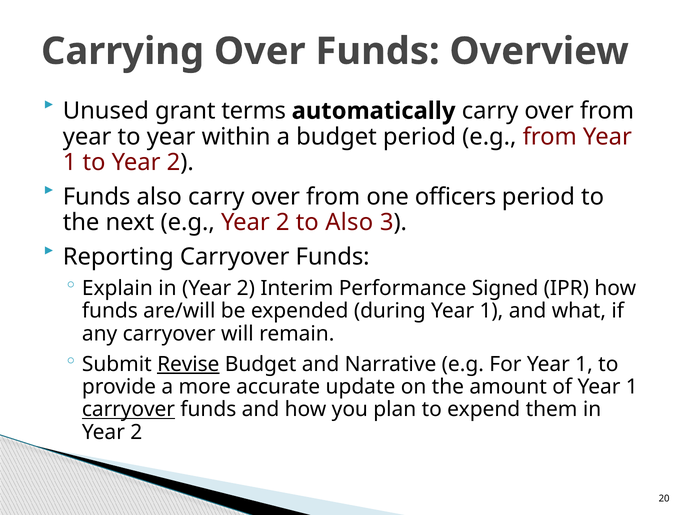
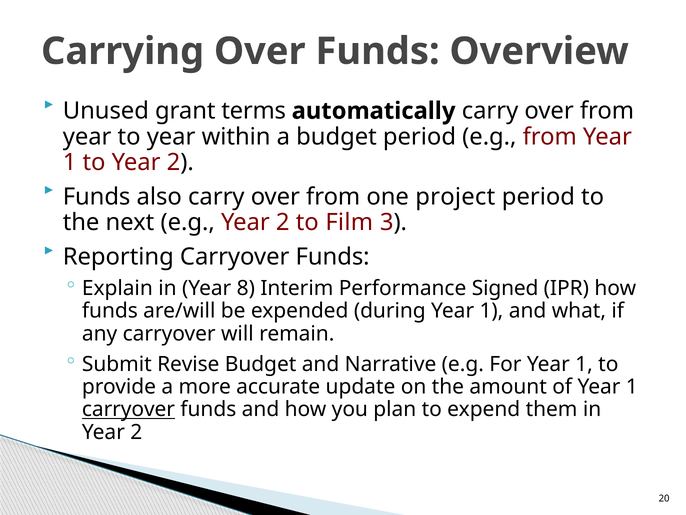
officers: officers -> project
to Also: Also -> Film
Explain in Year 2: 2 -> 8
Revise underline: present -> none
